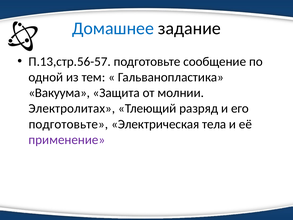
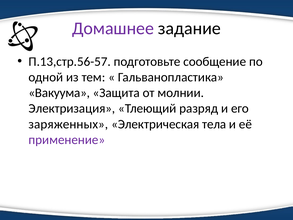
Домашнее colour: blue -> purple
Электролитах: Электролитах -> Электризация
подготовьте at (68, 124): подготовьте -> заряженных
